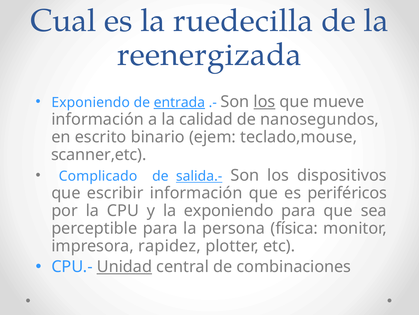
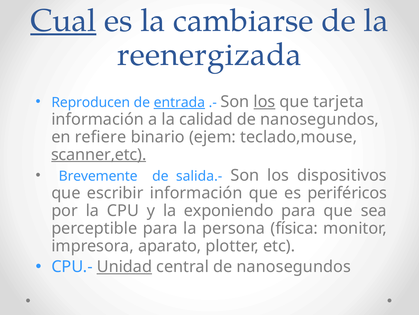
Cual underline: none -> present
ruedecilla: ruedecilla -> cambiarse
Exponiendo at (91, 102): Exponiendo -> Reproducen
mueve: mueve -> tarjeta
escrito: escrito -> refiere
scanner,etc underline: none -> present
Complicado: Complicado -> Brevemente
salida.- underline: present -> none
rapidez: rapidez -> aparato
central de combinaciones: combinaciones -> nanosegundos
